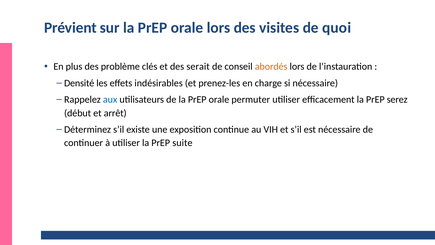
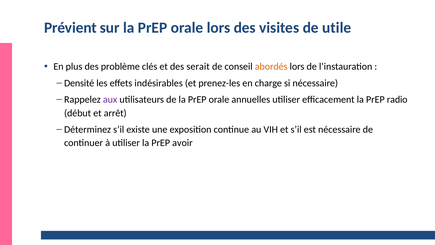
quoi: quoi -> utile
aux colour: blue -> purple
permuter: permuter -> annuelles
serez: serez -> radio
suite: suite -> avoir
